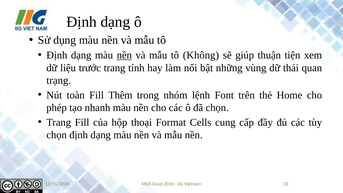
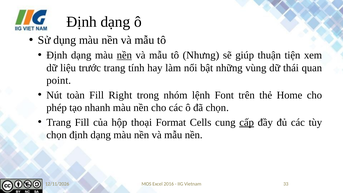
Không: Không -> Nhưng
trạng: trạng -> point
Thêm: Thêm -> Right
cấp underline: none -> present
